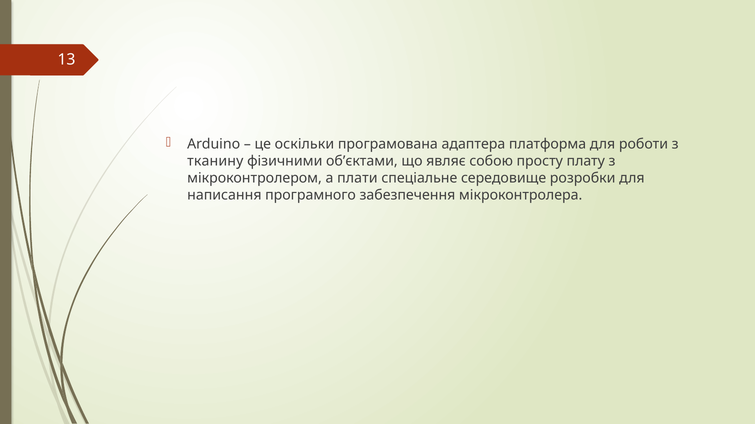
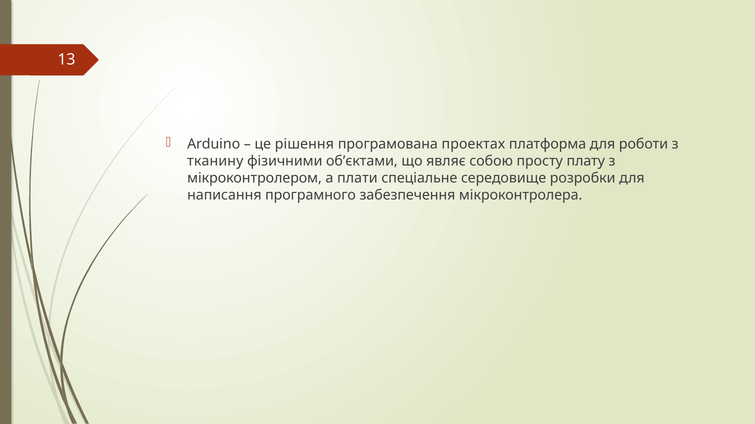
оскільки: оскільки -> рішення
адаптера: адаптера -> проектах
